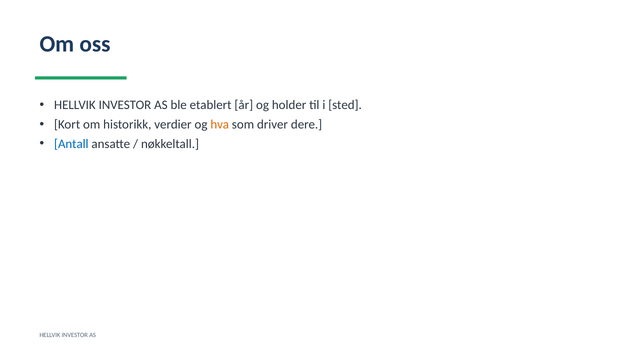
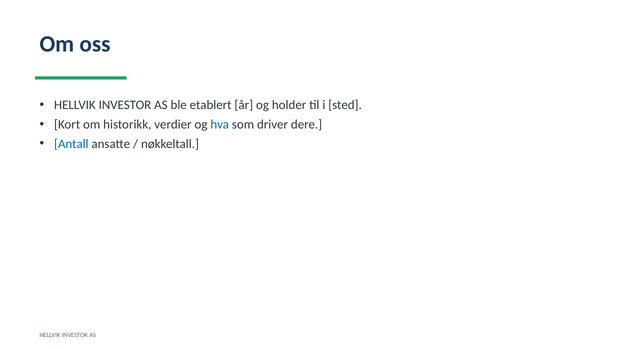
hva colour: orange -> blue
